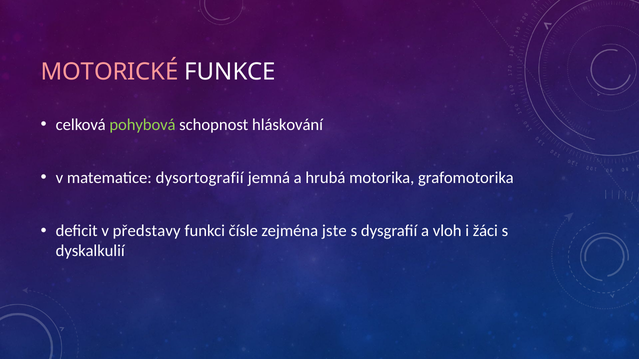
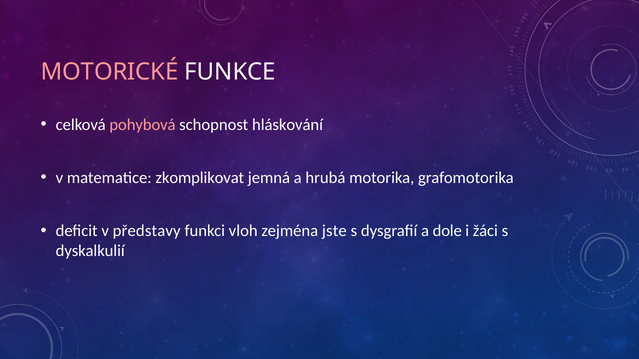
pohybová colour: light green -> pink
dysortografií: dysortografií -> zkomplikovat
čísle: čísle -> vloh
vloh: vloh -> dole
